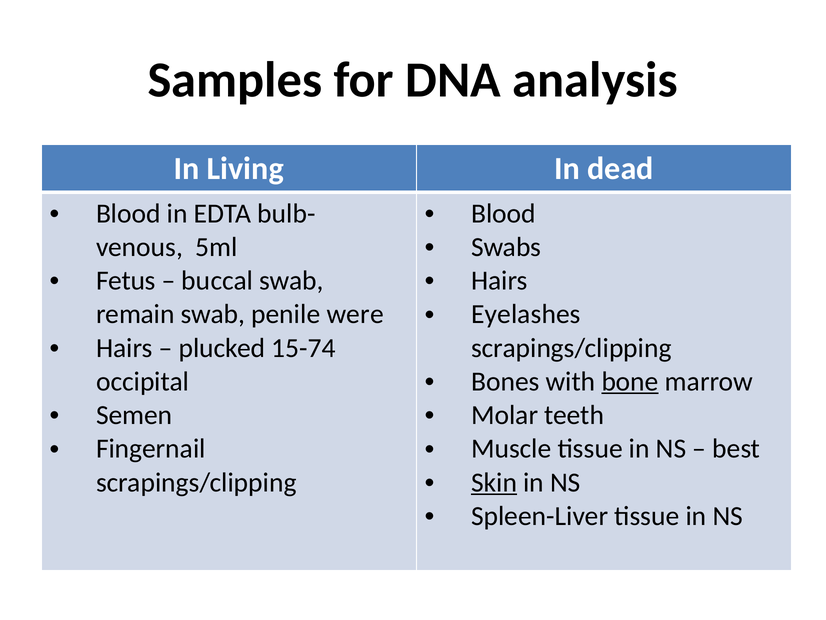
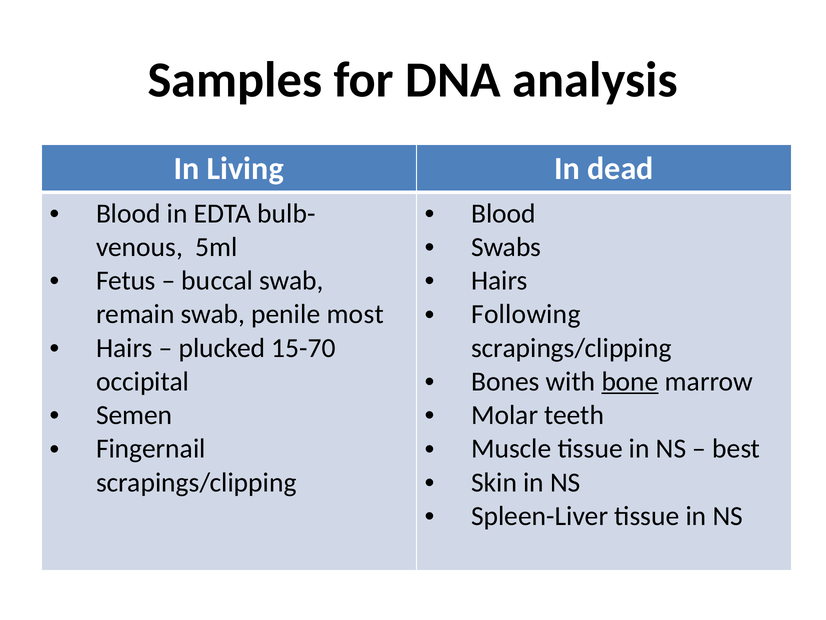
Eyelashes: Eyelashes -> Following
were: were -> most
15-74: 15-74 -> 15-70
Skin underline: present -> none
